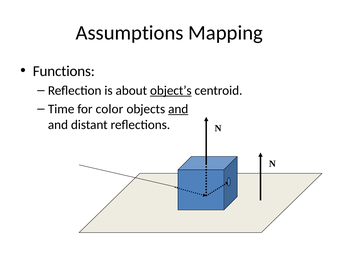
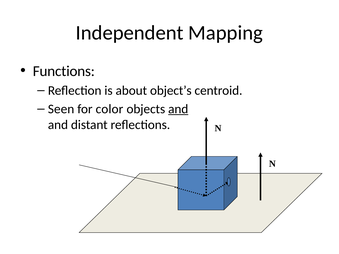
Assumptions: Assumptions -> Independent
object’s underline: present -> none
Time: Time -> Seen
